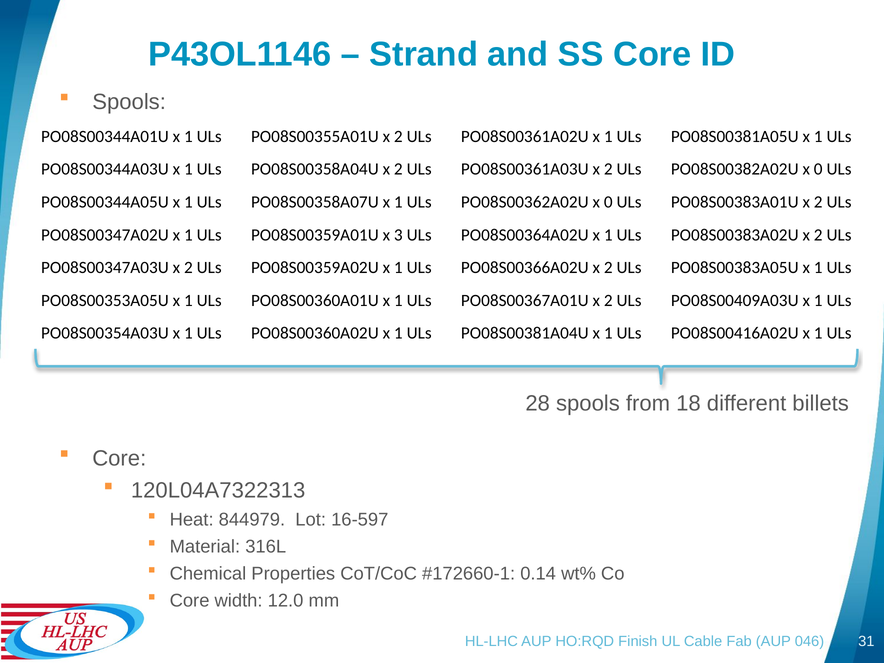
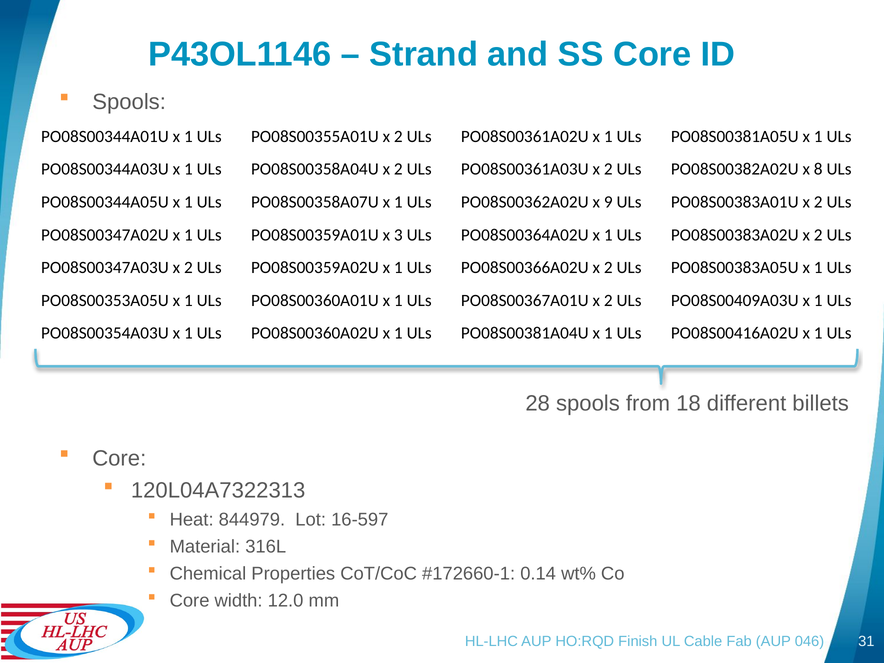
PO08S00382A02U x 0: 0 -> 8
PO08S00362A02U x 0: 0 -> 9
